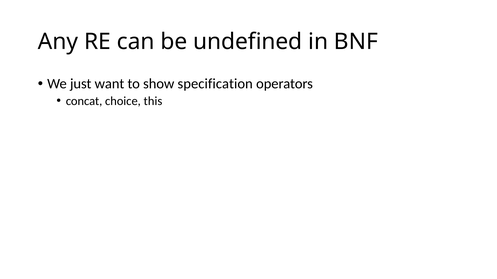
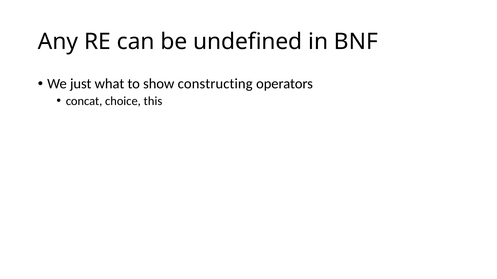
want: want -> what
specification: specification -> constructing
